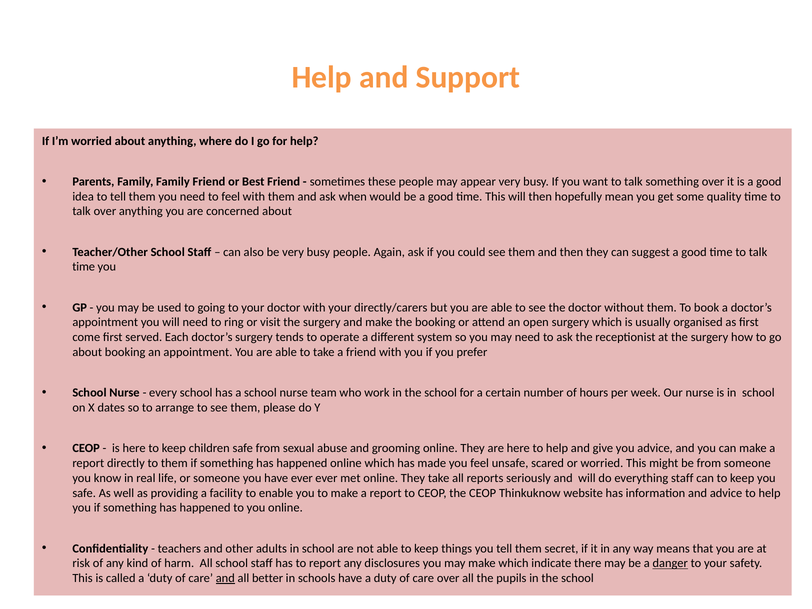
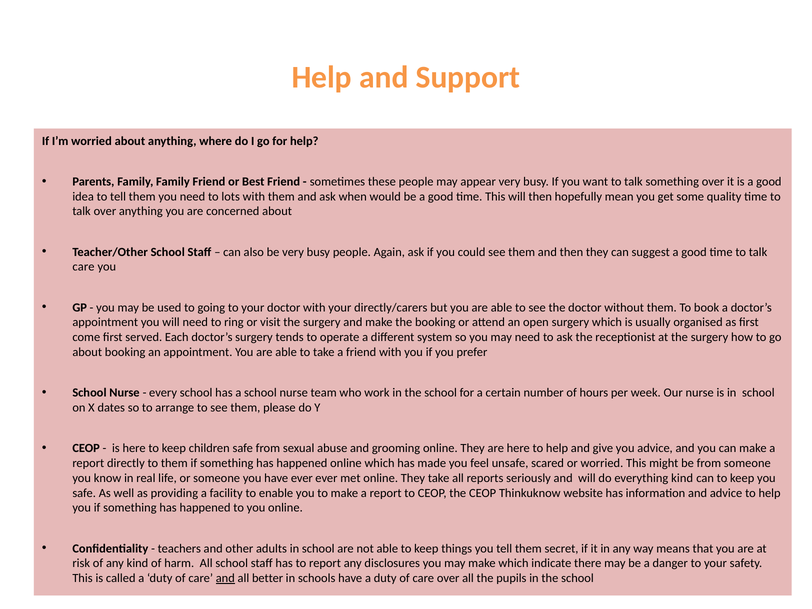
to feel: feel -> lots
time at (84, 267): time -> care
everything staff: staff -> kind
danger underline: present -> none
